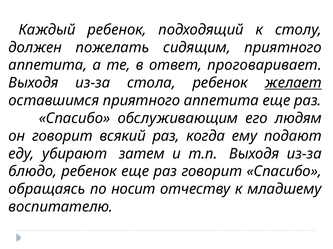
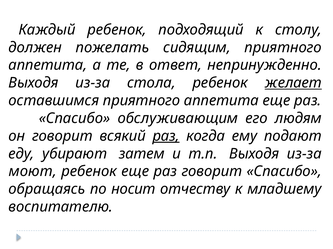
проговаривает: проговаривает -> непринужденно
раз at (166, 136) underline: none -> present
блюдо: блюдо -> моют
